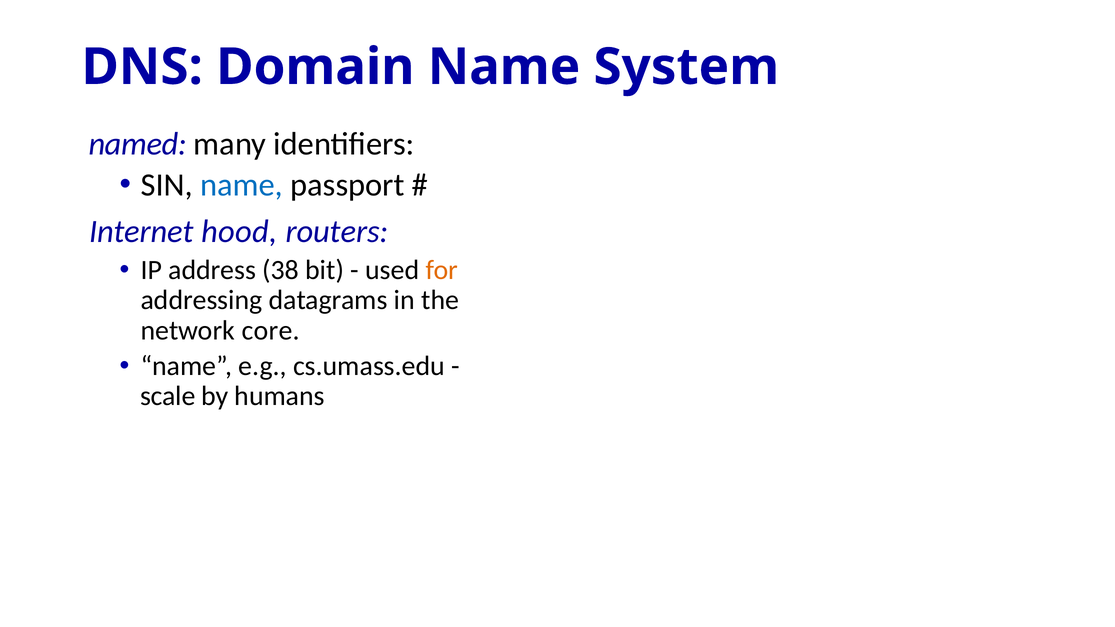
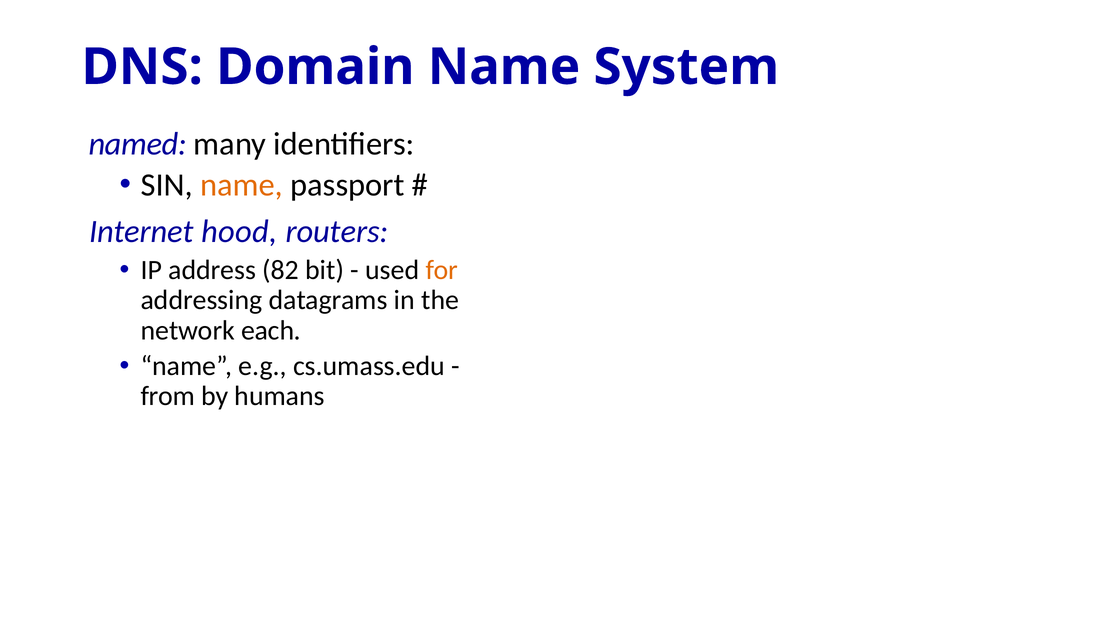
name at (242, 185) colour: blue -> orange
38: 38 -> 82
core: core -> each
scale: scale -> from
